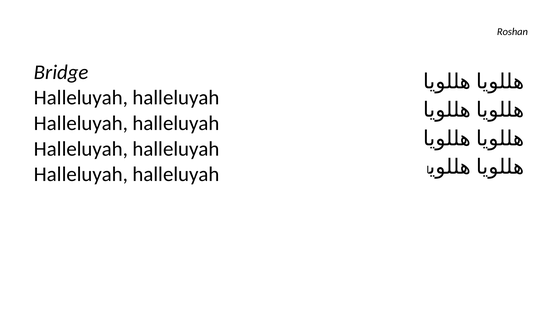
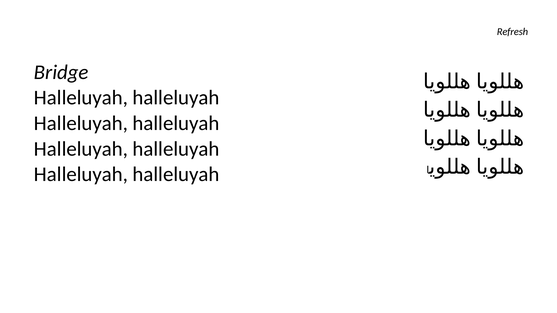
Roshan: Roshan -> Refresh
